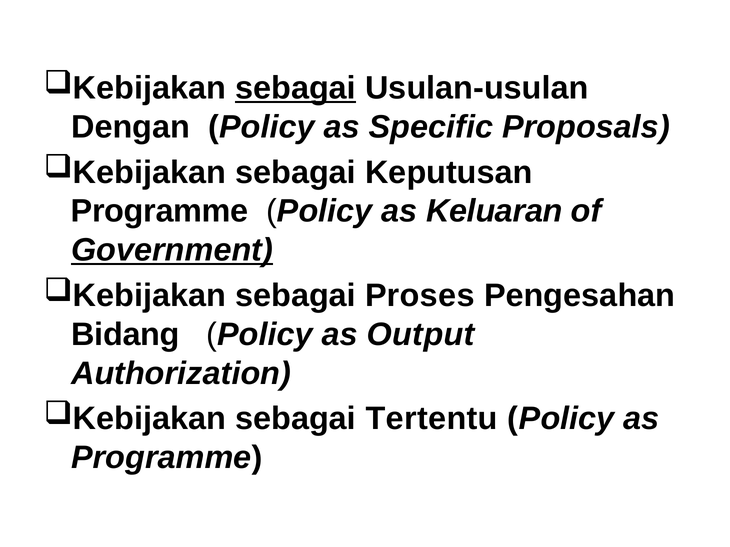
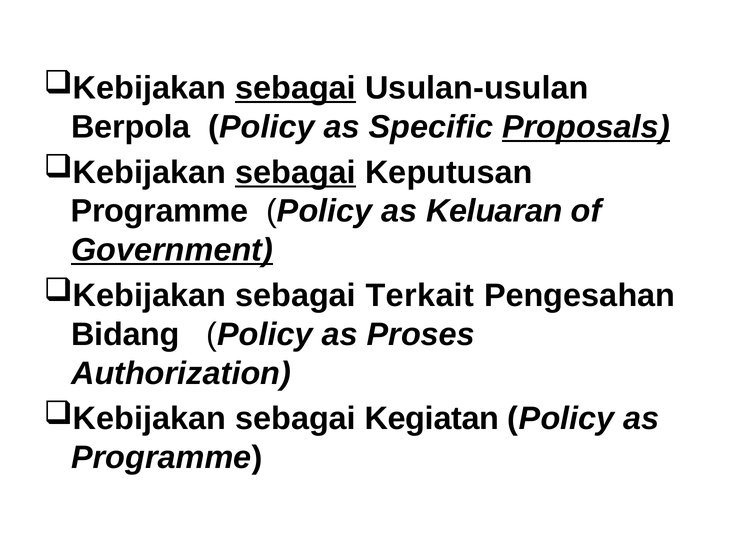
Dengan: Dengan -> Berpola
Proposals underline: none -> present
sebagai at (296, 173) underline: none -> present
Proses: Proses -> Terkait
Output: Output -> Proses
Tertentu: Tertentu -> Kegiatan
